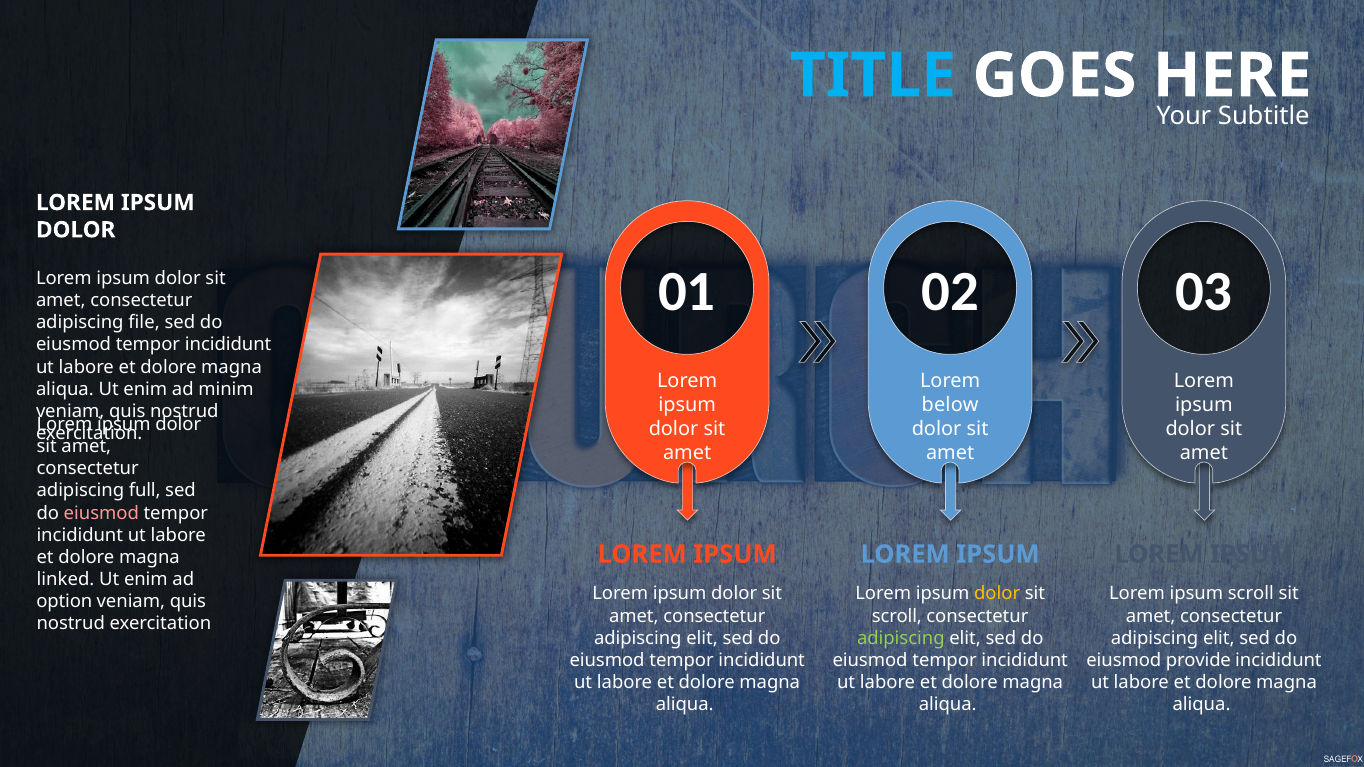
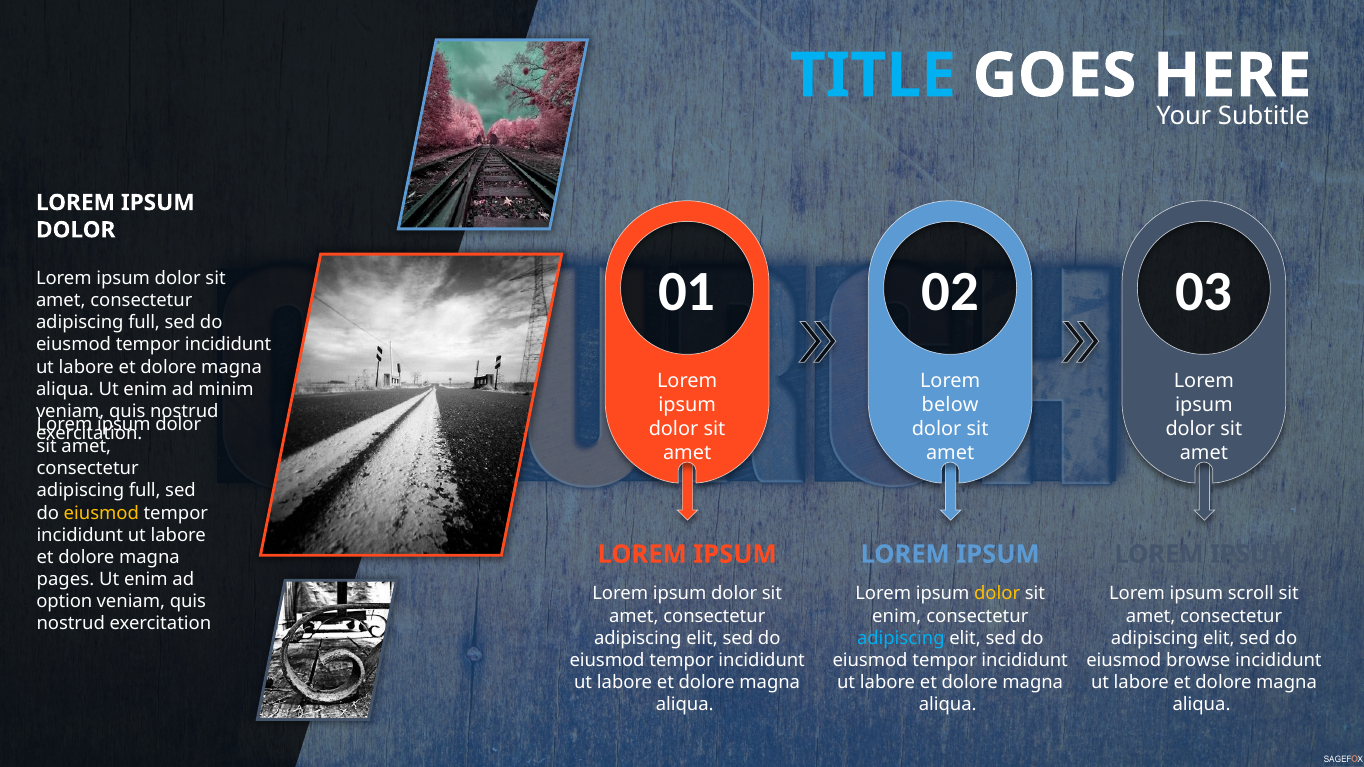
file at (144, 323): file -> full
eiusmod at (101, 513) colour: pink -> yellow
linked: linked -> pages
scroll at (897, 616): scroll -> enim
adipiscing at (901, 638) colour: light green -> light blue
provide: provide -> browse
